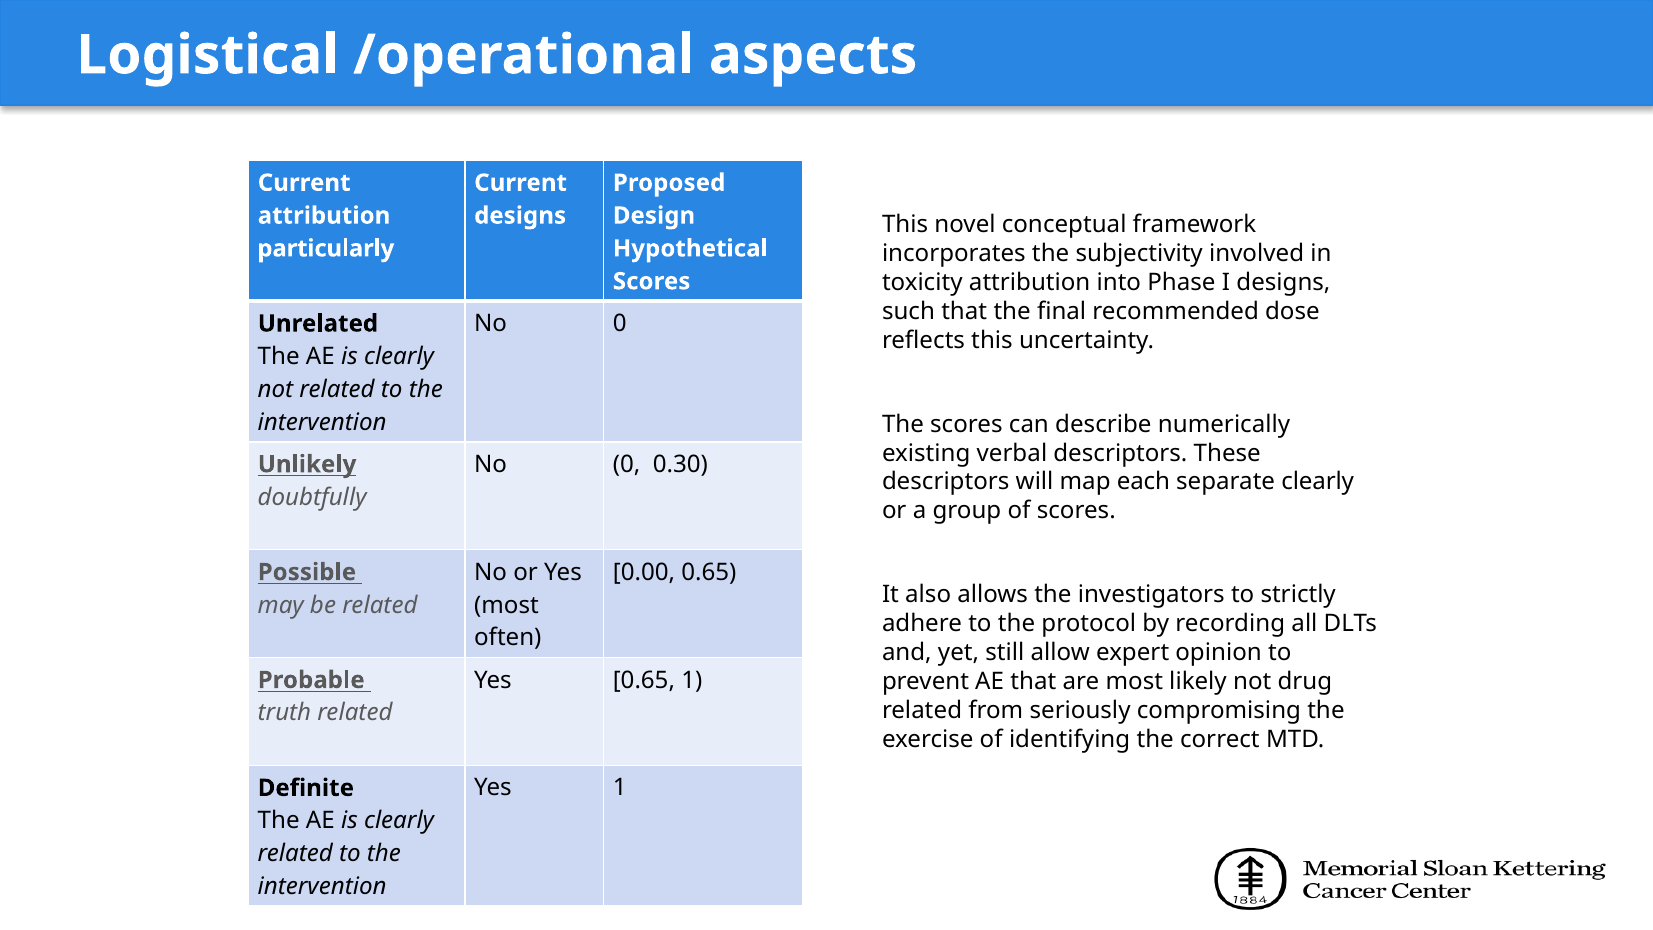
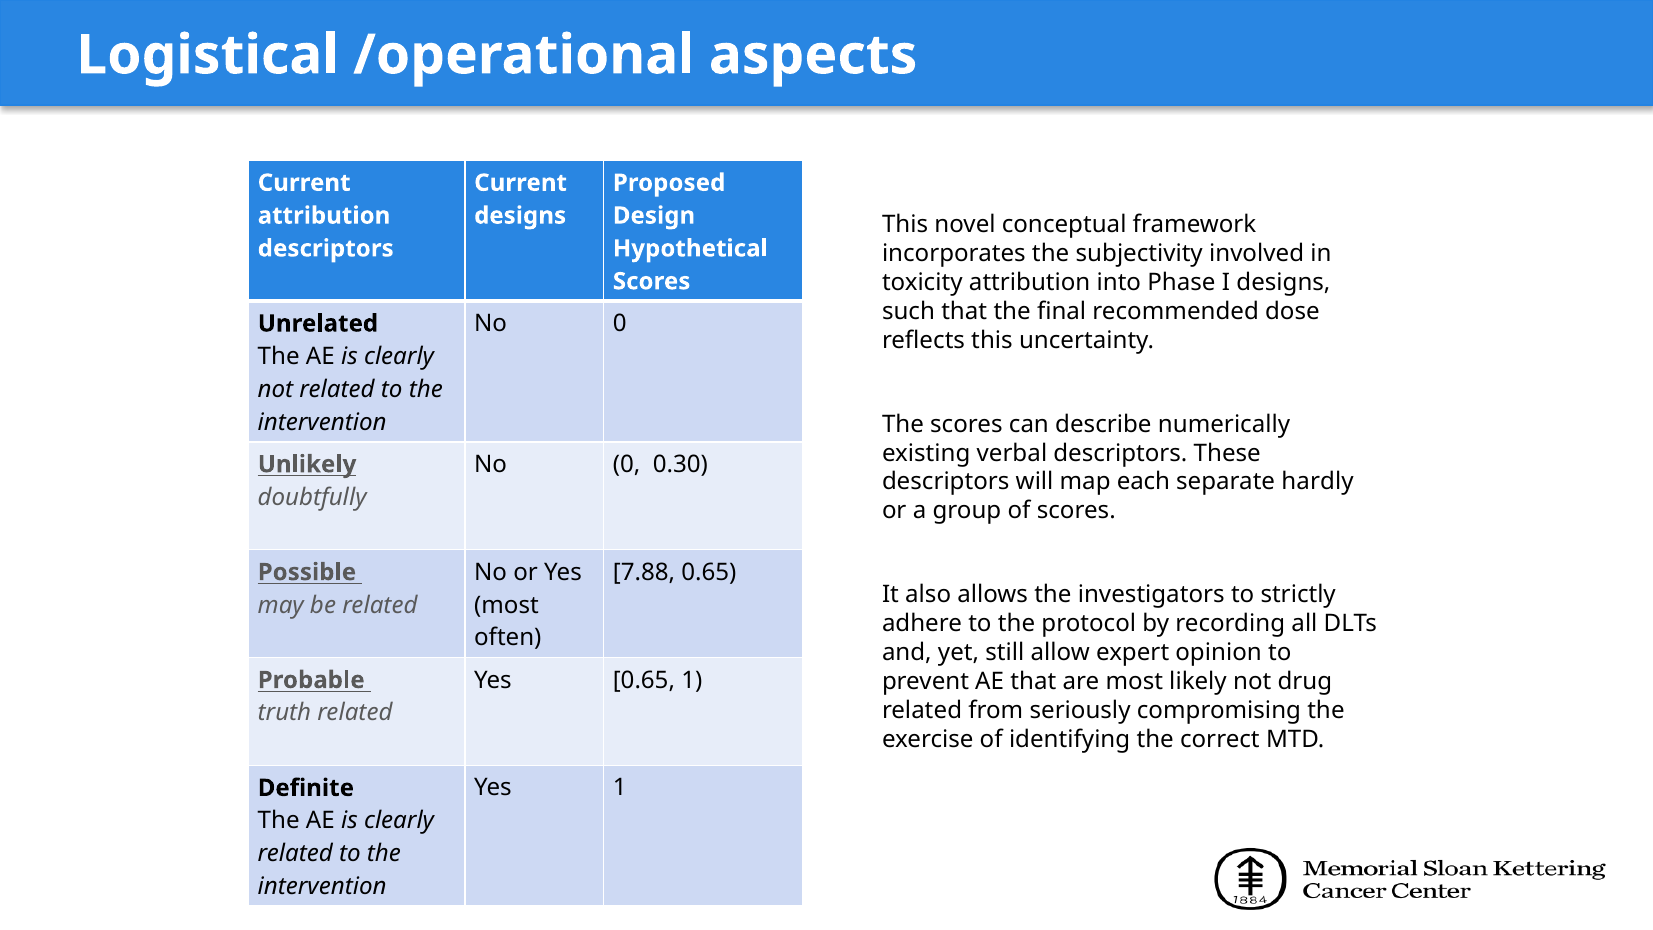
particularly at (326, 248): particularly -> descriptors
separate clearly: clearly -> hardly
0.00: 0.00 -> 7.88
